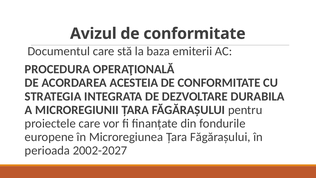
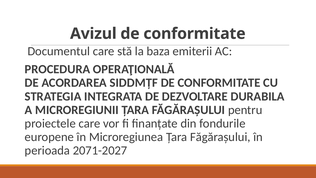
ACESTEIA: ACESTEIA -> SIDDMȚF
2002-2027: 2002-2027 -> 2071-2027
